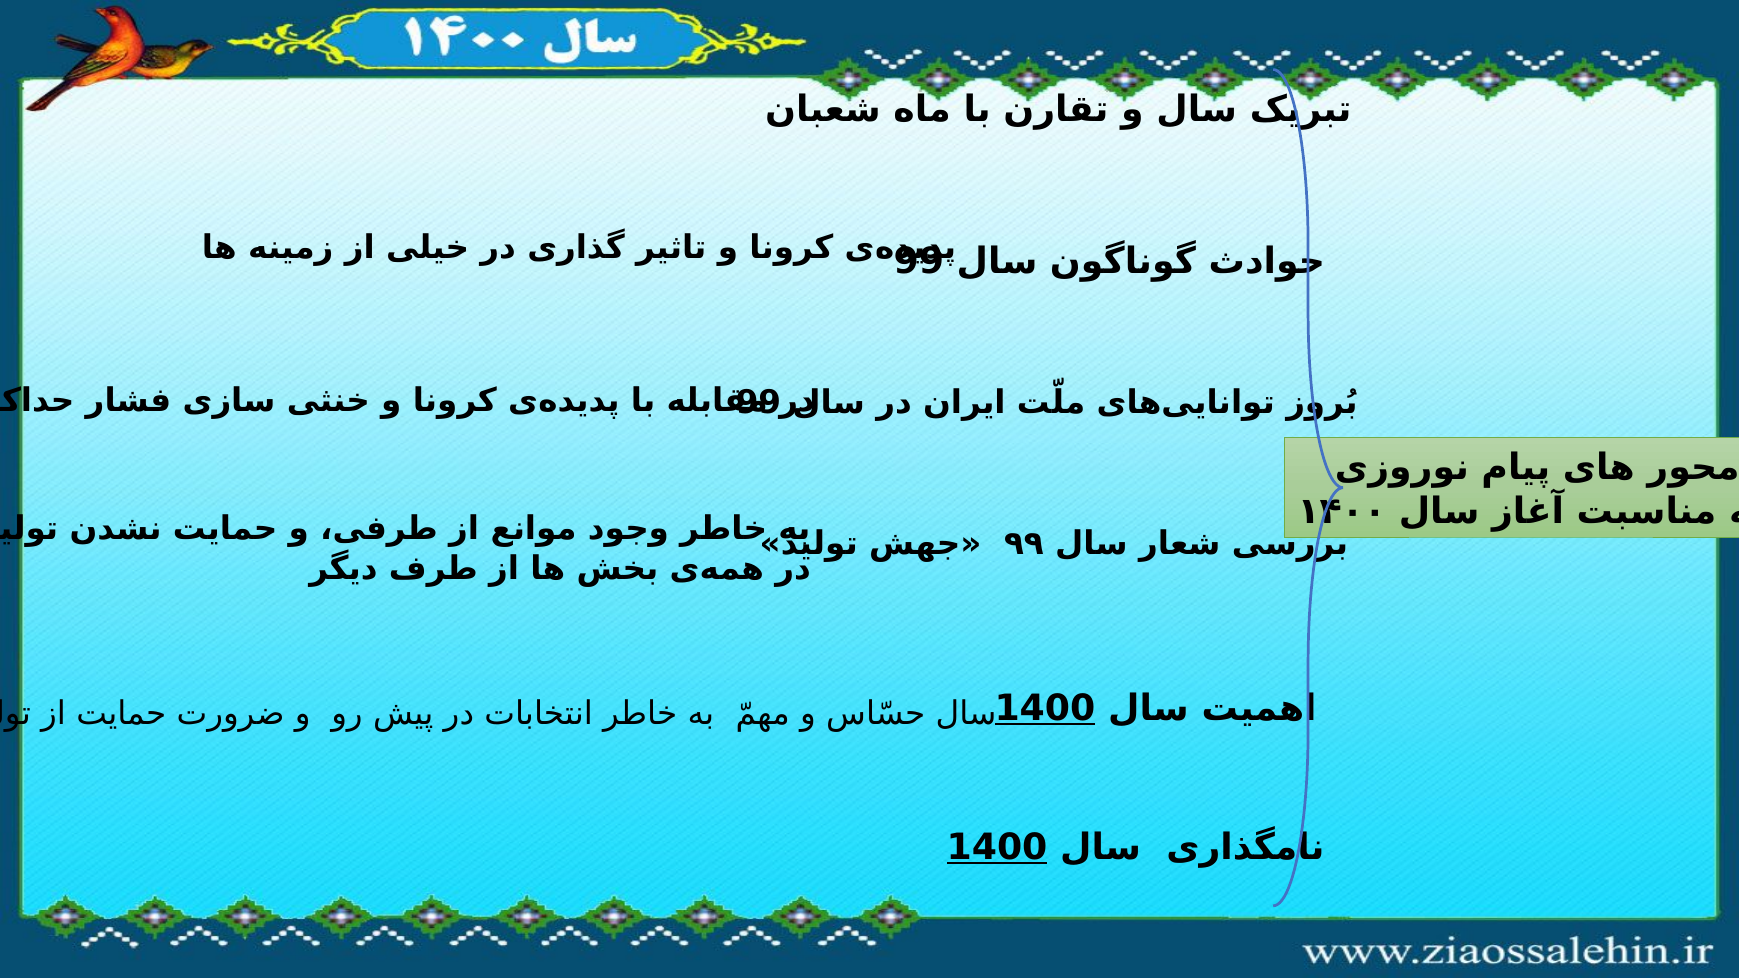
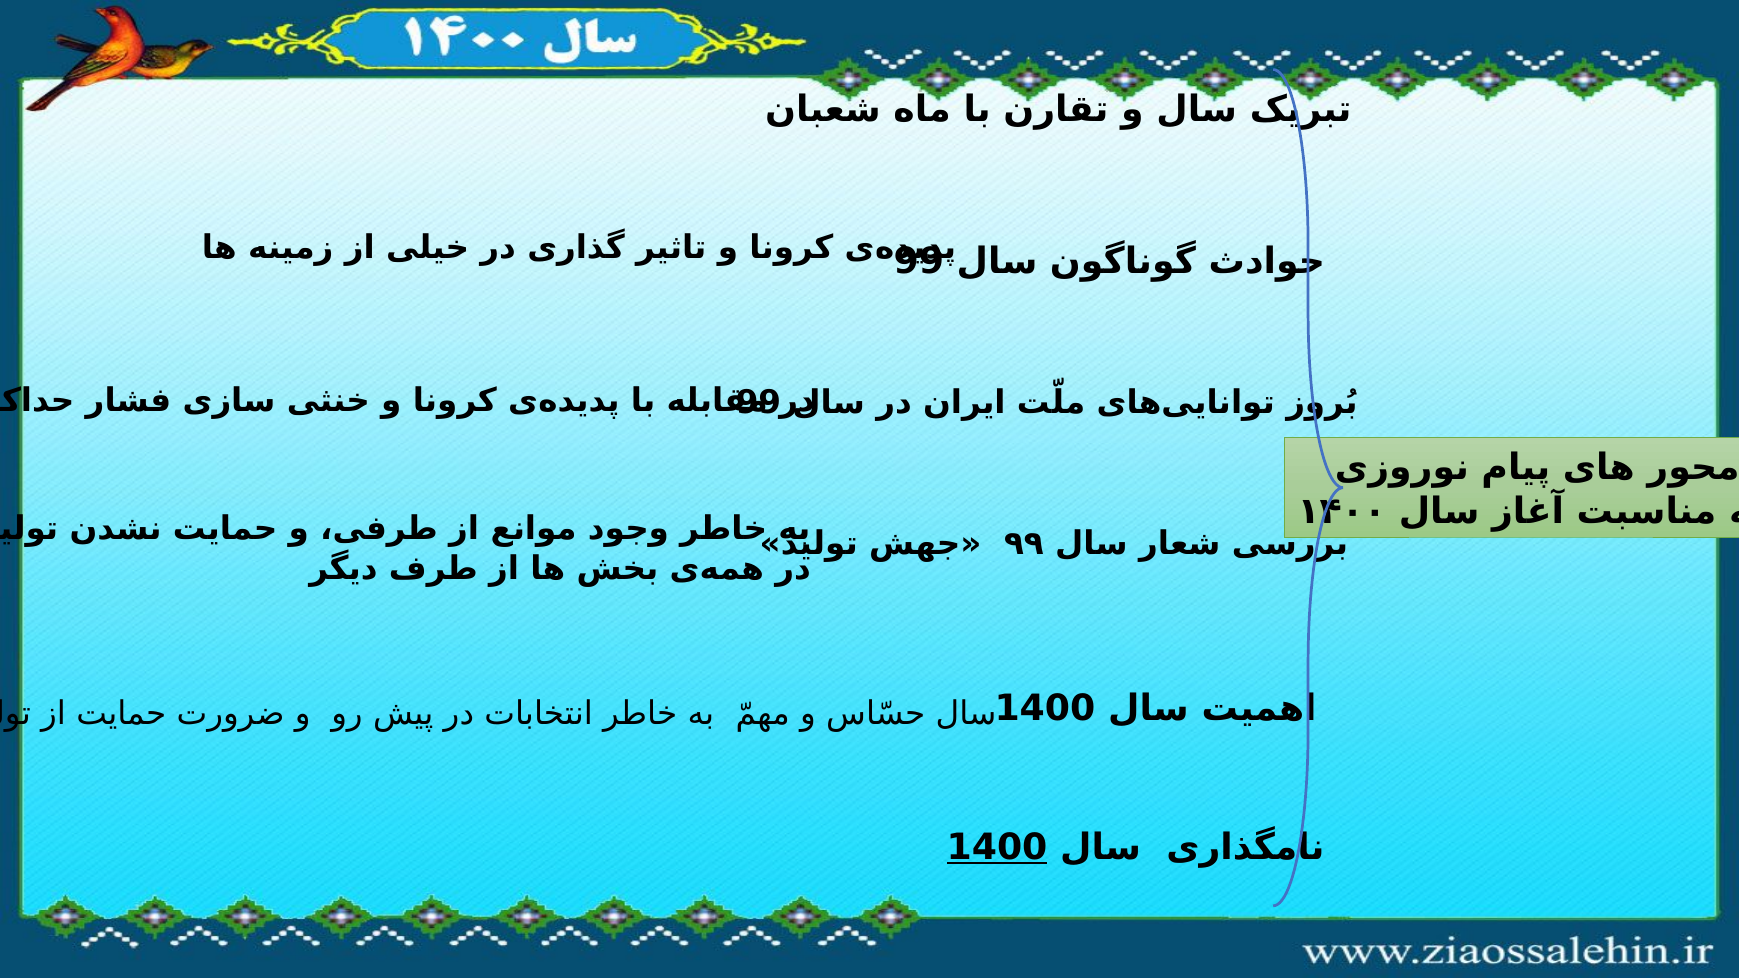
1400 at (1045, 709) underline: present -> none
